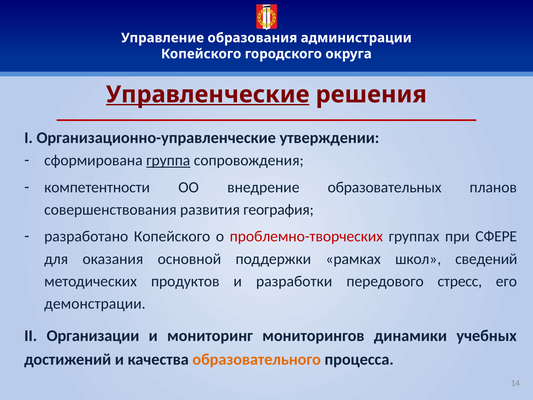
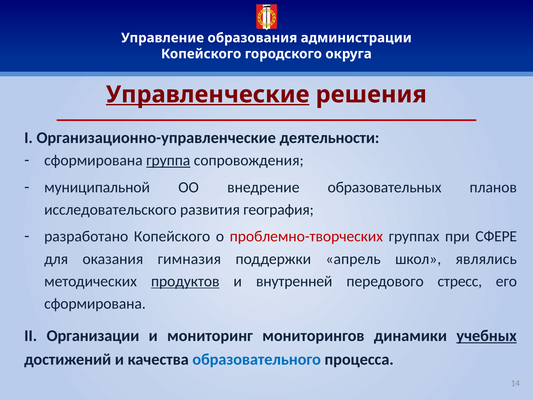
утверждении: утверждении -> деятельности
компетентности: компетентности -> муниципальной
совершенствования: совершенствования -> исследовательского
основной: основной -> гимназия
рамках: рамках -> апрель
сведений: сведений -> являлись
продуктов underline: none -> present
разработки: разработки -> внутренней
демонстрации at (95, 303): демонстрации -> сформирована
учебных underline: none -> present
образовательного colour: orange -> blue
